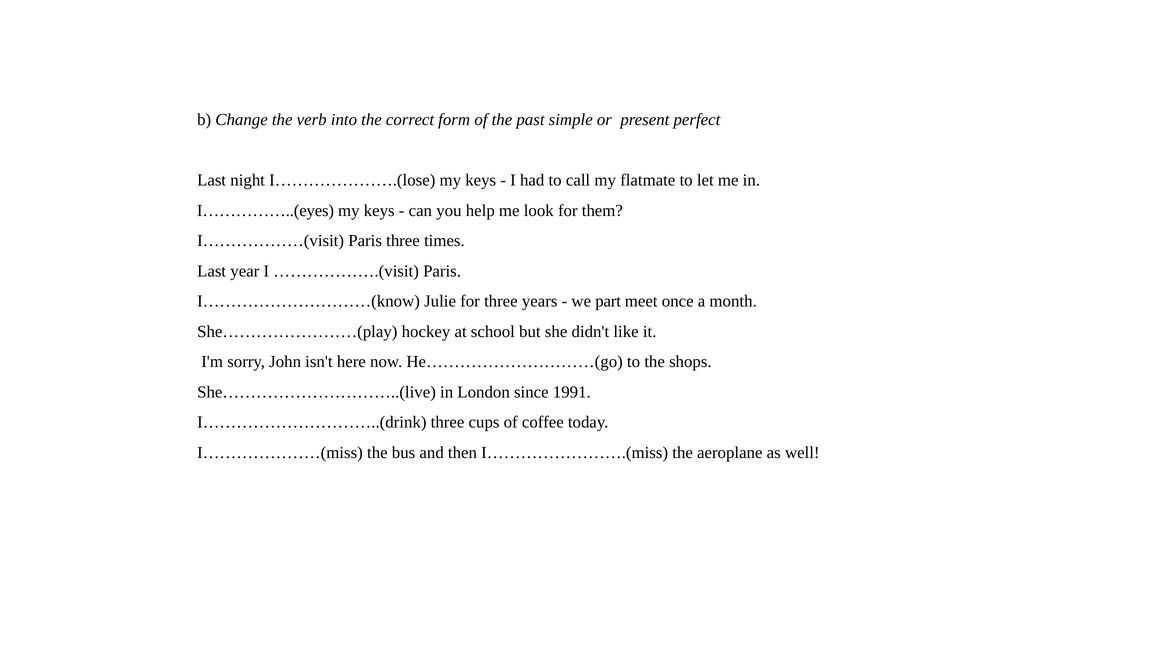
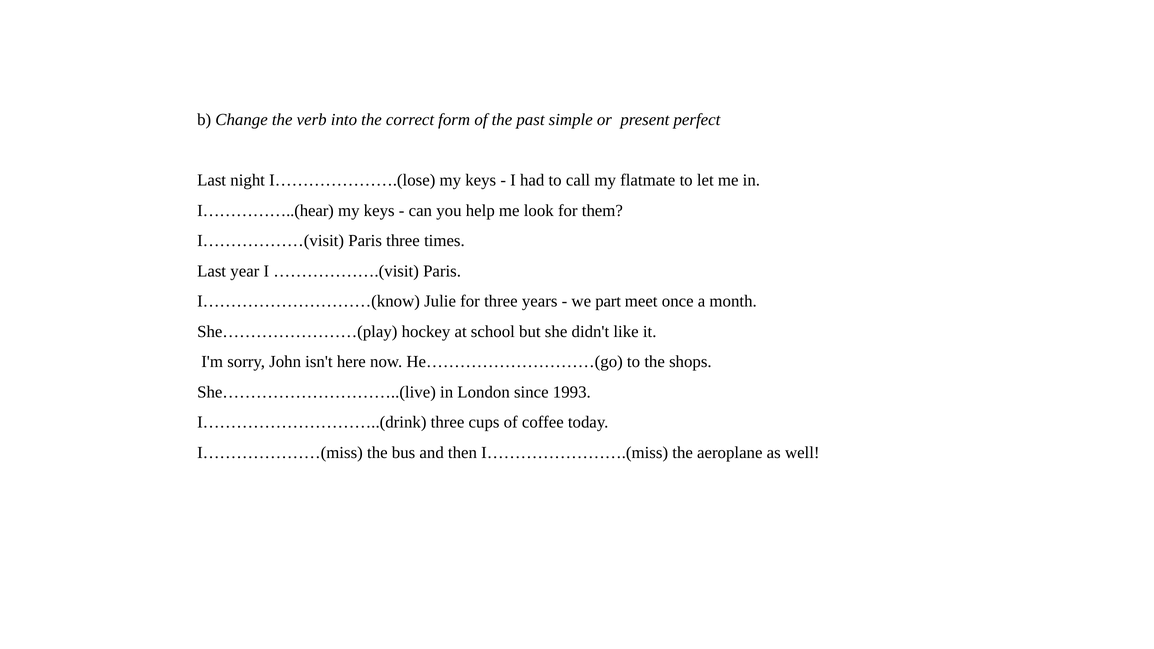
I……………..(eyes: I……………..(eyes -> I……………..(hear
1991: 1991 -> 1993
